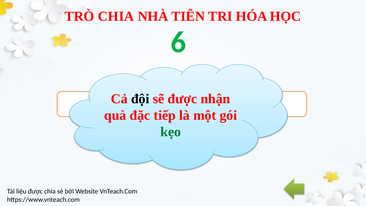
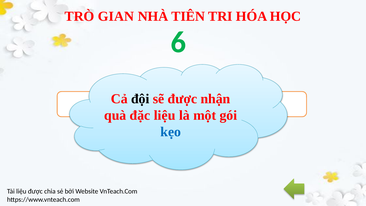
TRÒ CHIA: CHIA -> GIAN
đặc tiếp: tiếp -> liệu
kẹo colour: green -> blue
